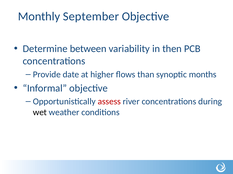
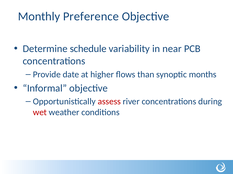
September: September -> Preference
between: between -> schedule
then: then -> near
wet colour: black -> red
